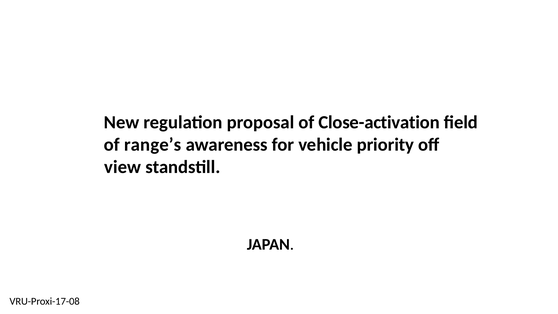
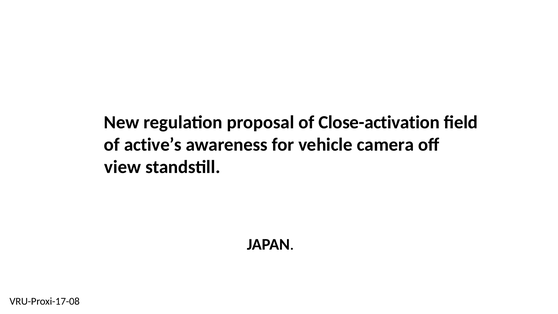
range’s: range’s -> active’s
priority: priority -> camera
